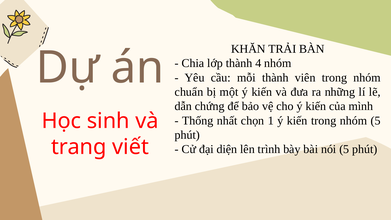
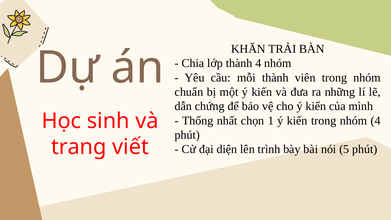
nhóm 5: 5 -> 4
